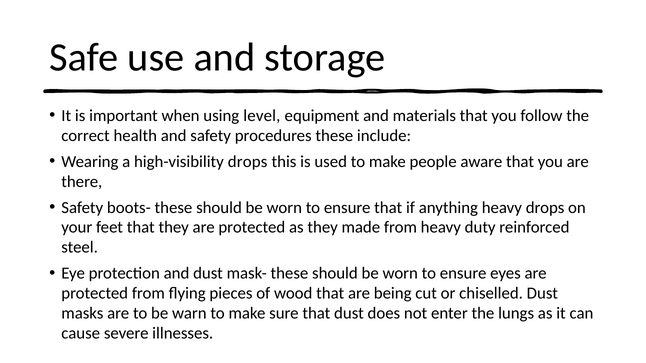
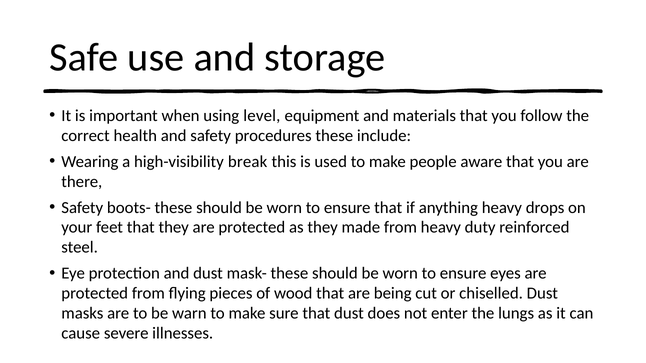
high-visibility drops: drops -> break
